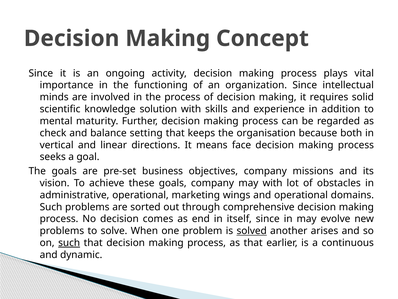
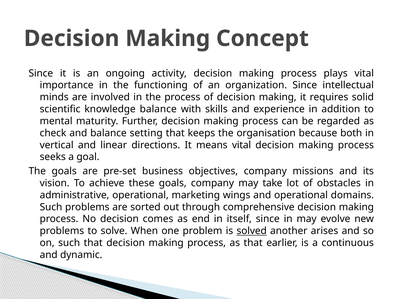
knowledge solution: solution -> balance
means face: face -> vital
may with: with -> take
such at (69, 242) underline: present -> none
